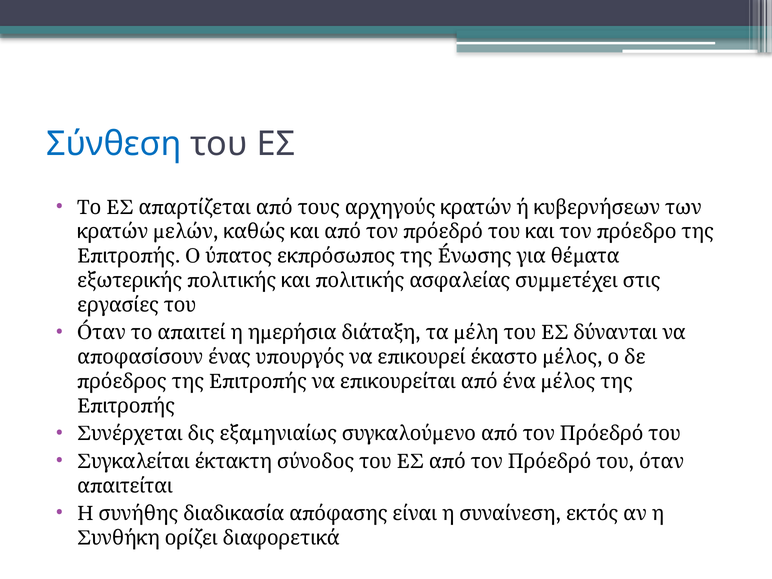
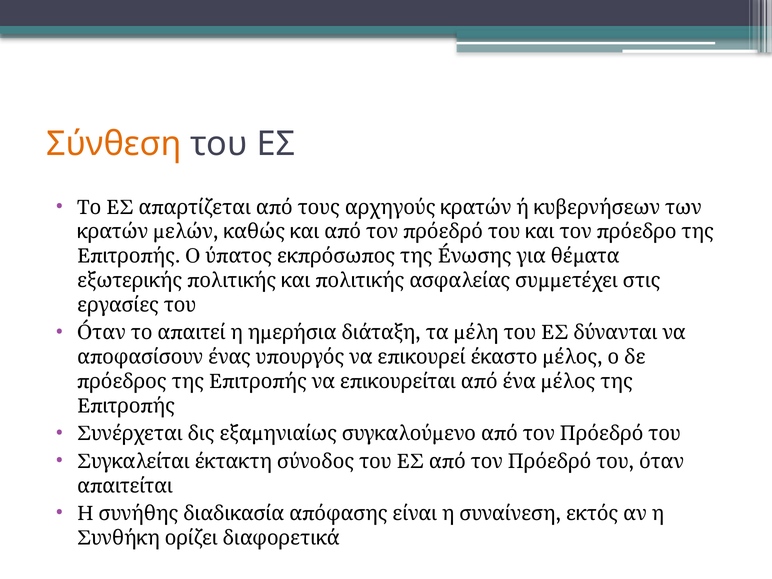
Σύνθεση colour: blue -> orange
